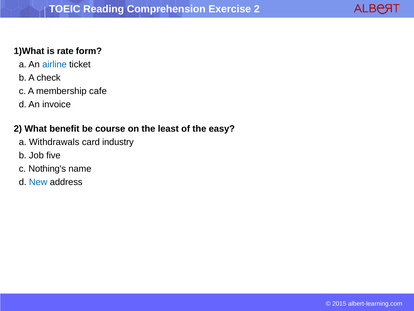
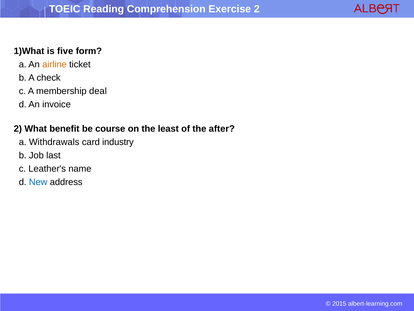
rate: rate -> five
airline colour: blue -> orange
cafe: cafe -> deal
easy: easy -> after
five: five -> last
Nothing's: Nothing's -> Leather's
